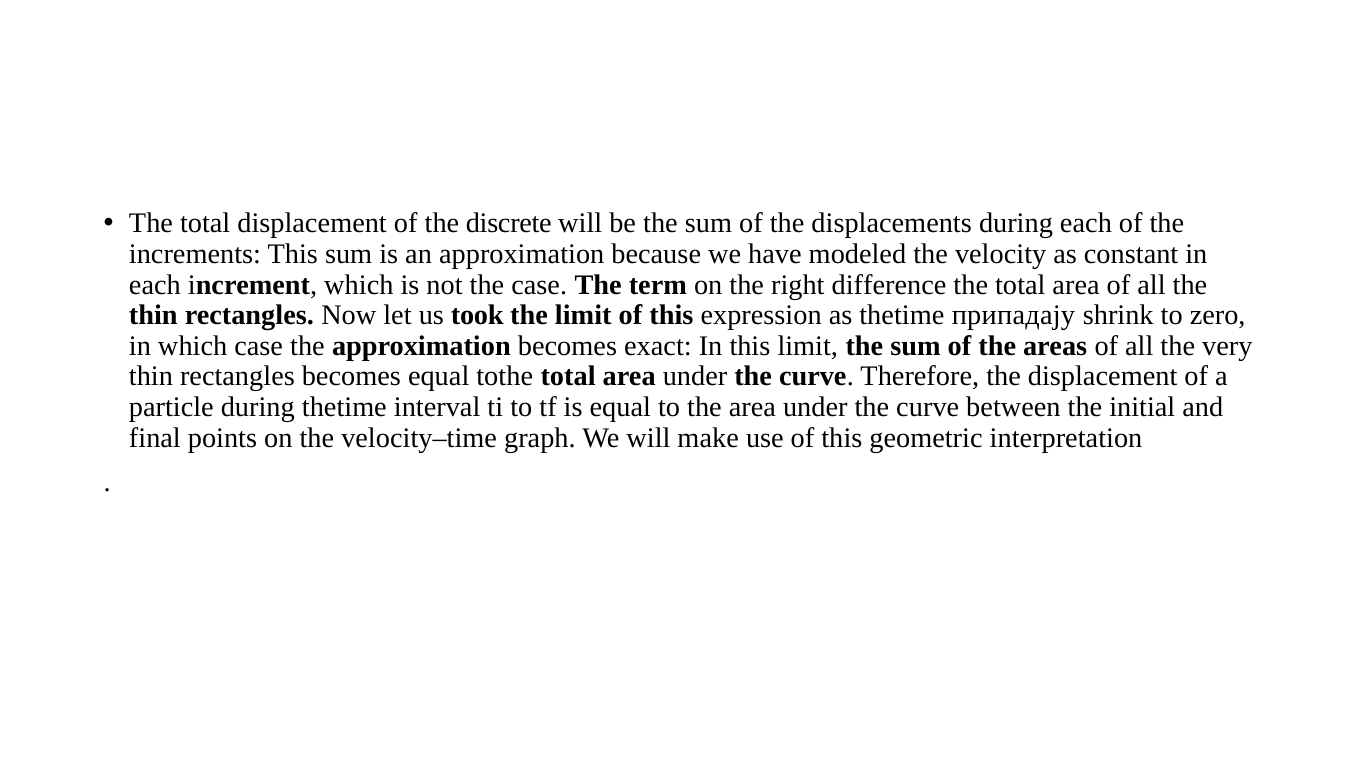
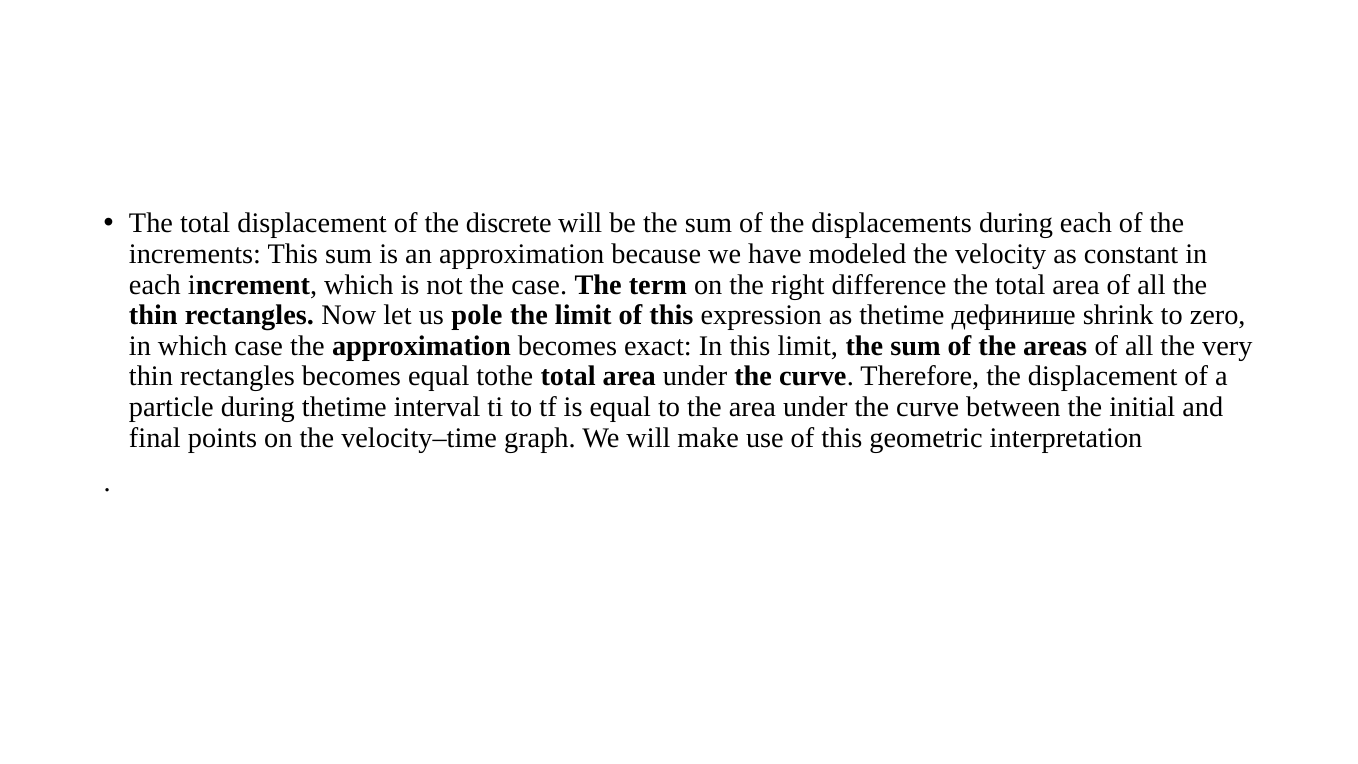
took: took -> pole
припадају: припадају -> дефинише
